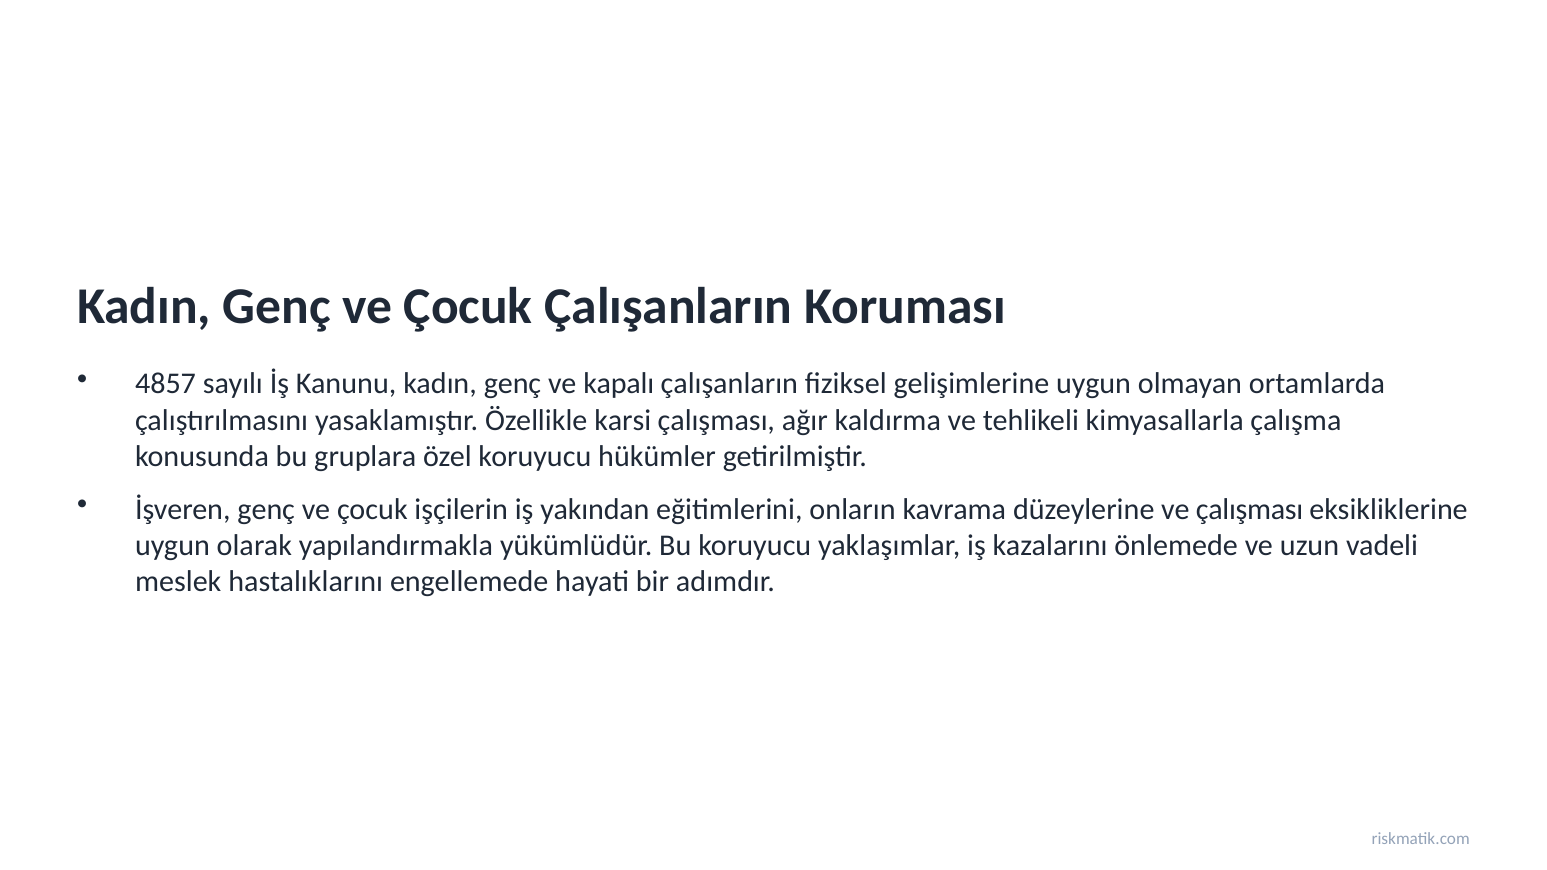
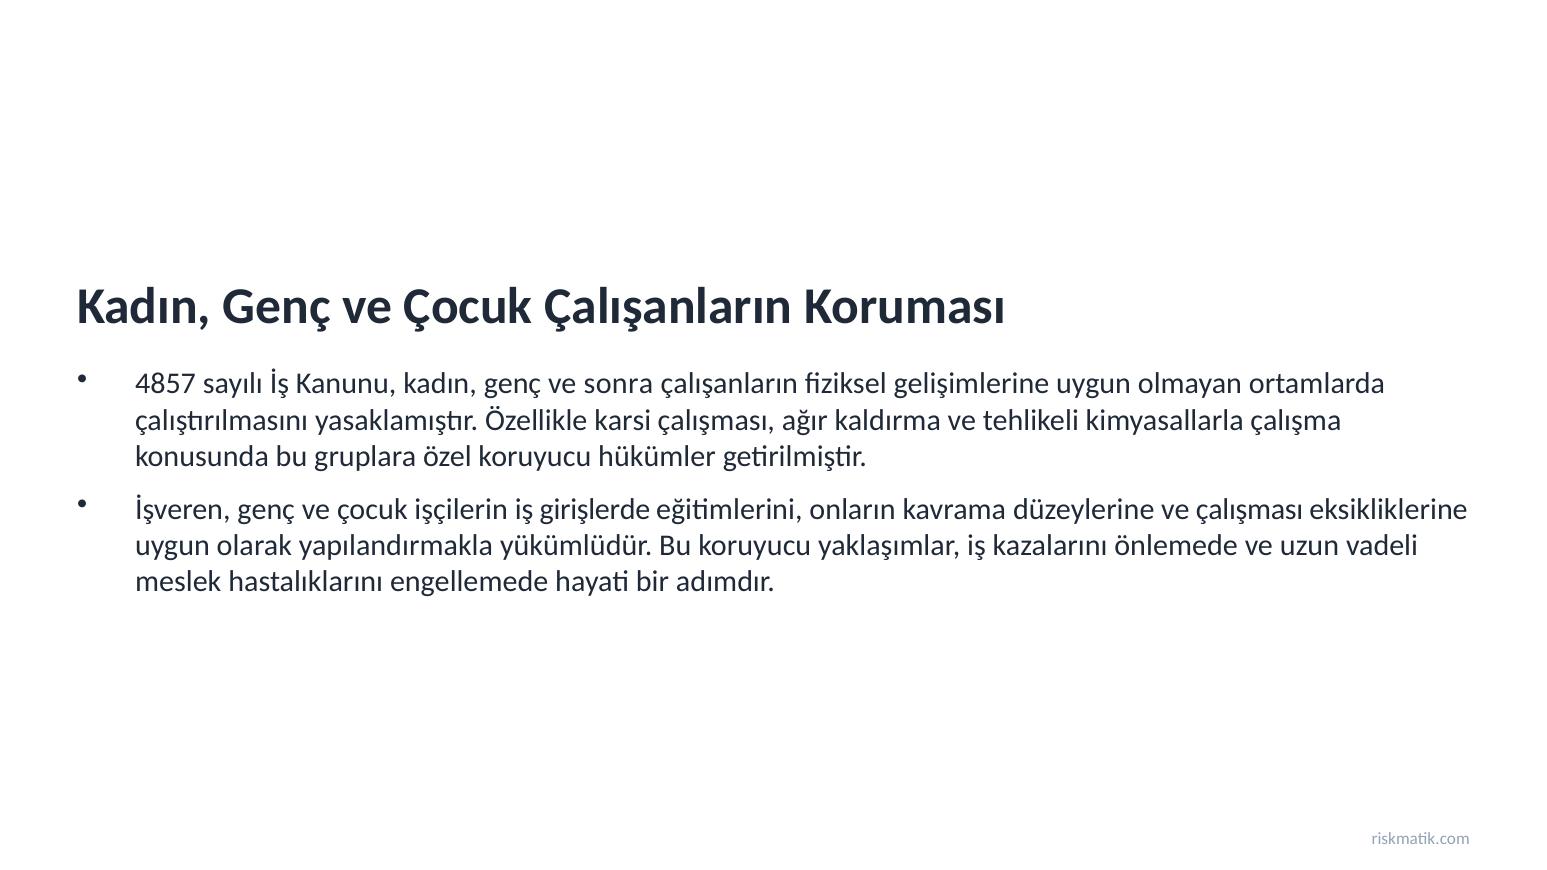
kapalı: kapalı -> sonra
yakından: yakından -> girişlerde
